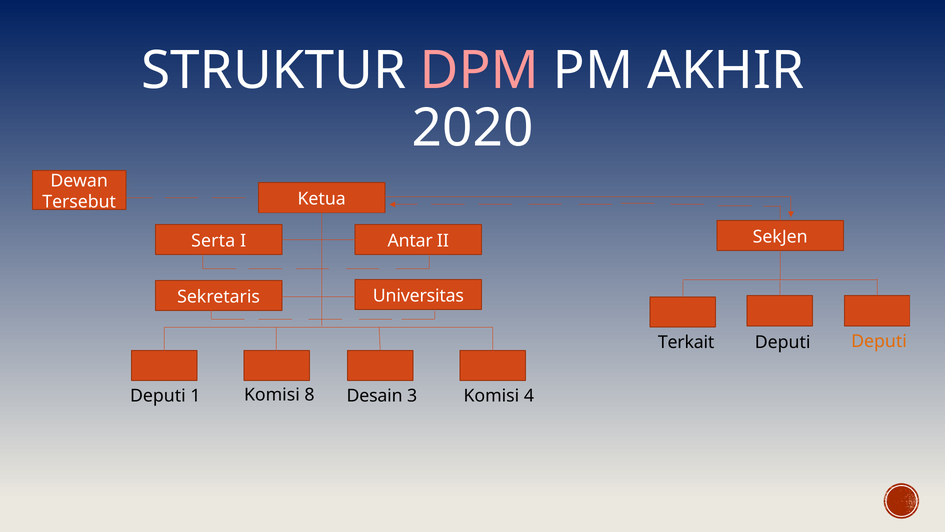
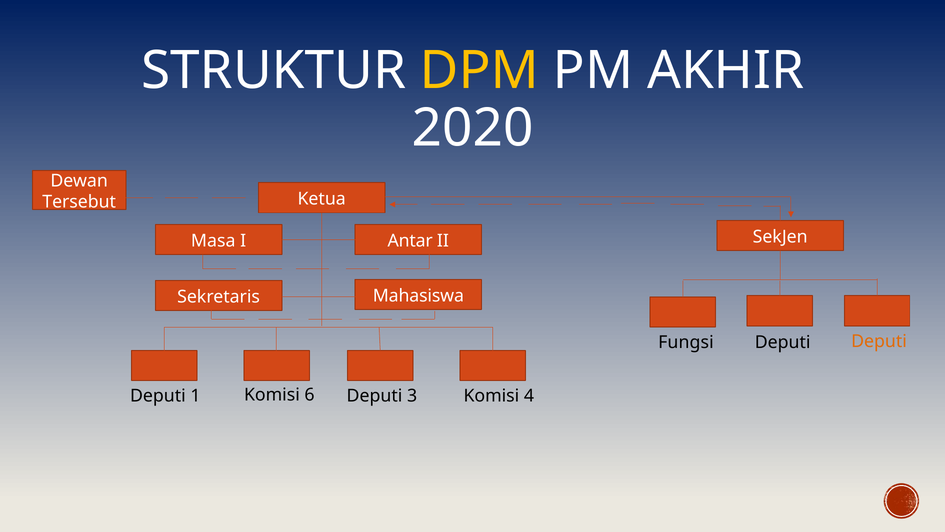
DPM colour: pink -> yellow
Serta: Serta -> Masa
Universitas: Universitas -> Mahasiswa
Terkait: Terkait -> Fungsi
8: 8 -> 6
Desain at (375, 395): Desain -> Deputi
